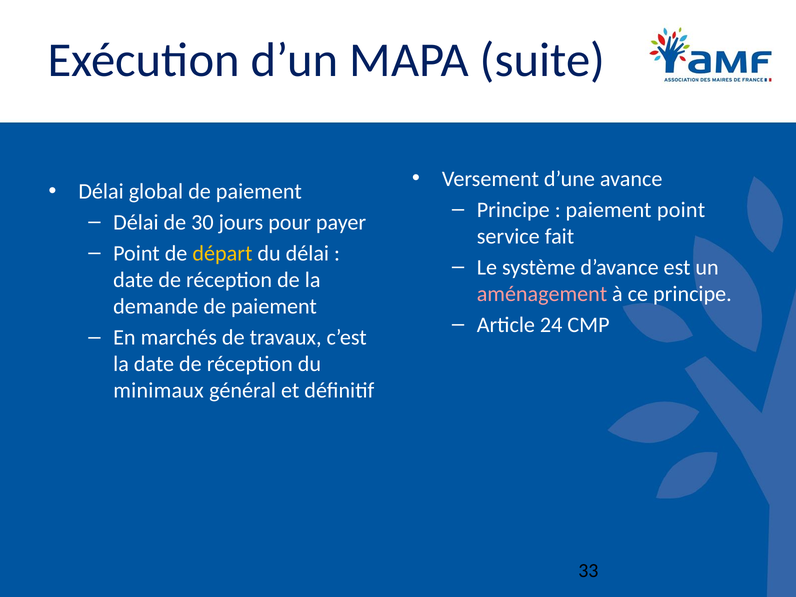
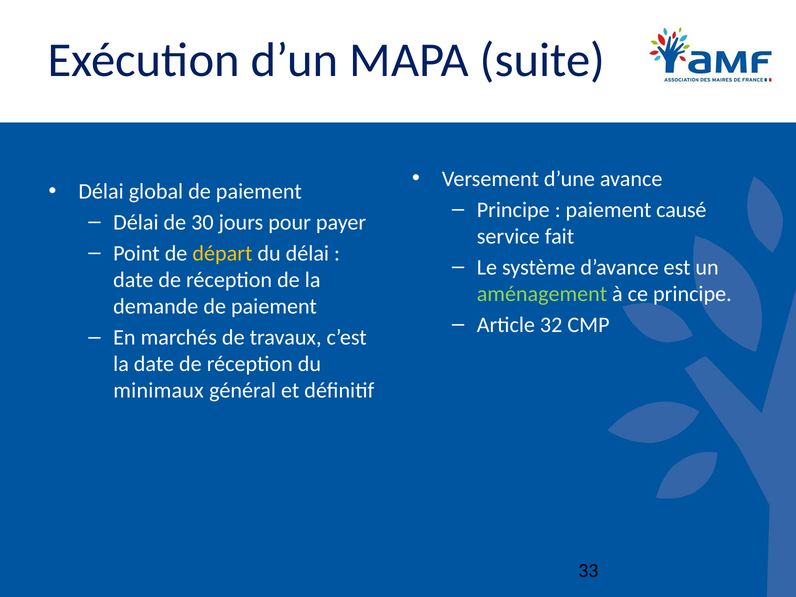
paiement point: point -> causé
aménagement colour: pink -> light green
24: 24 -> 32
